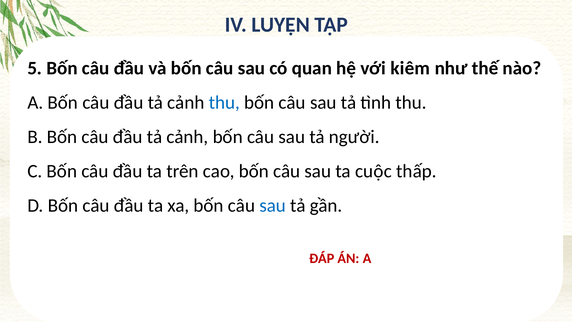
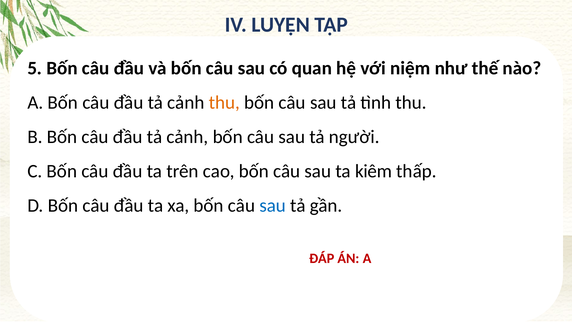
kiêm: kiêm -> niệm
thu at (224, 102) colour: blue -> orange
cuộc: cuộc -> kiêm
